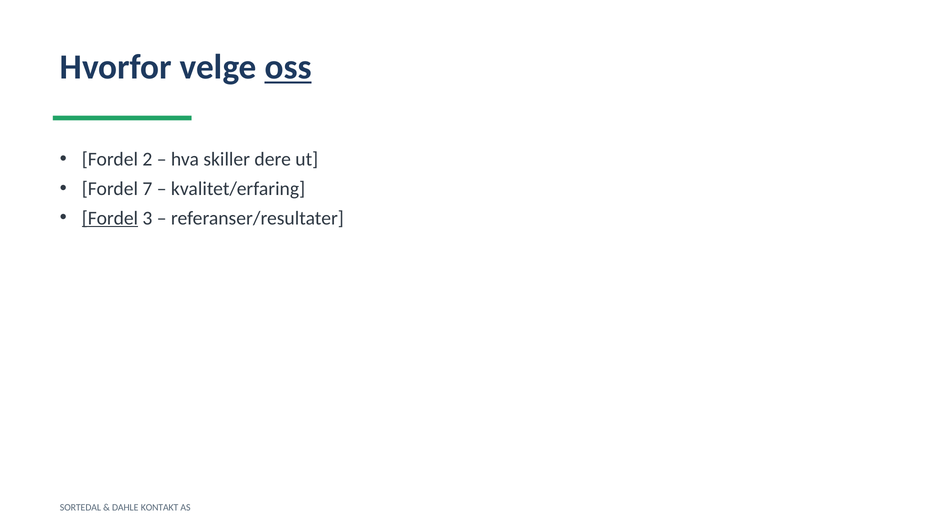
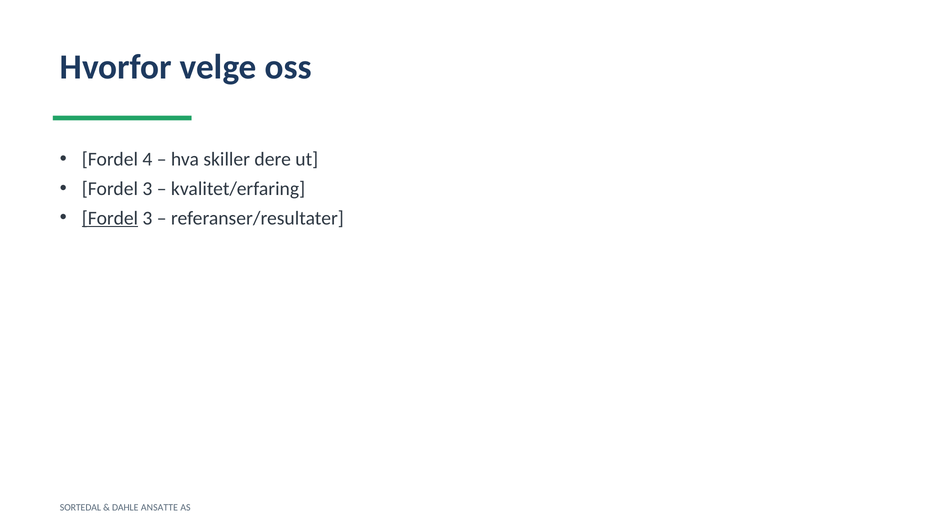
oss underline: present -> none
2: 2 -> 4
7 at (147, 189): 7 -> 3
KONTAKT: KONTAKT -> ANSATTE
